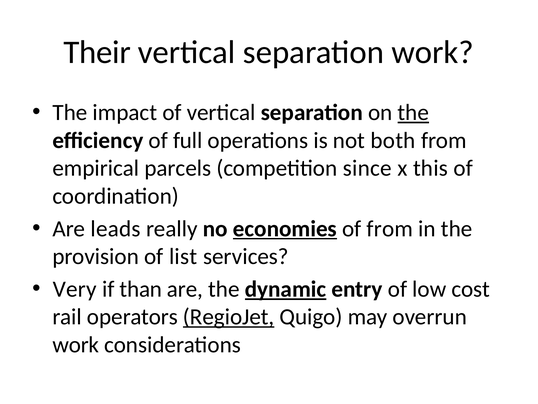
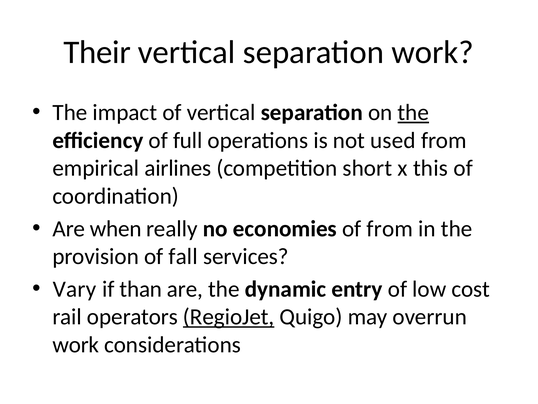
both: both -> used
parcels: parcels -> airlines
since: since -> short
leads: leads -> when
economies underline: present -> none
list: list -> fall
Very: Very -> Vary
dynamic underline: present -> none
